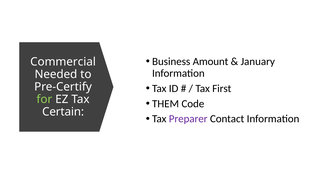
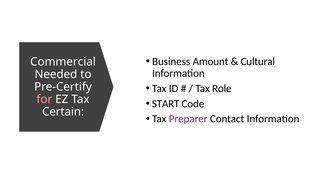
January: January -> Cultural
First: First -> Role
for colour: light green -> pink
THEM: THEM -> START
